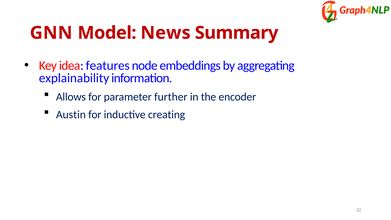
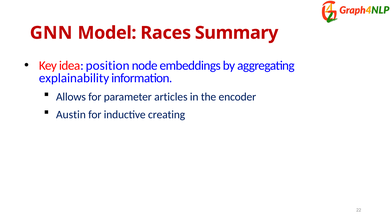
News: News -> Races
features: features -> position
further: further -> articles
